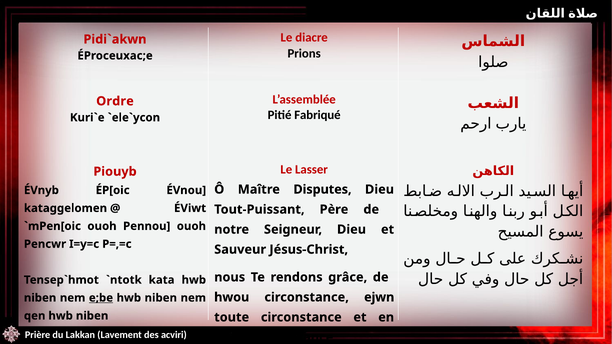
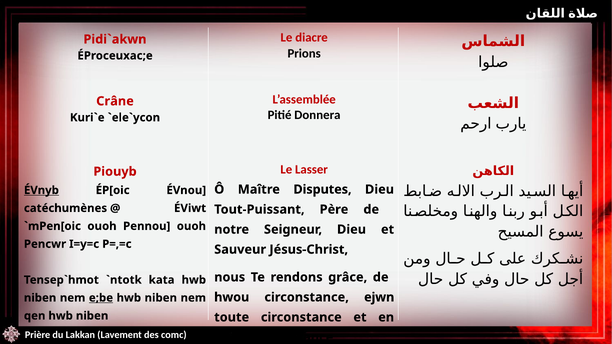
Ordre: Ordre -> Crâne
Fabriqué: Fabriqué -> Donnera
ÉVnyb underline: none -> present
kataggelomen: kataggelomen -> catéchumènes
acviri: acviri -> comc
